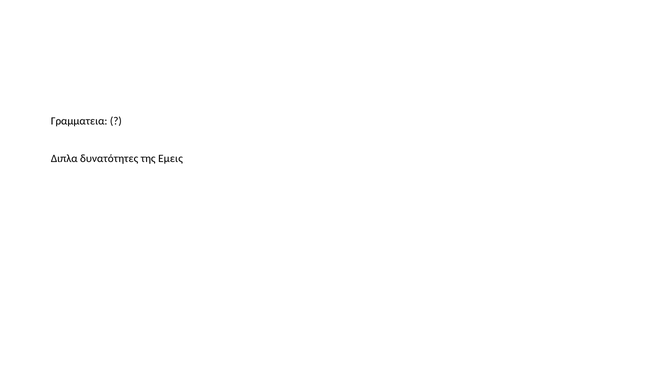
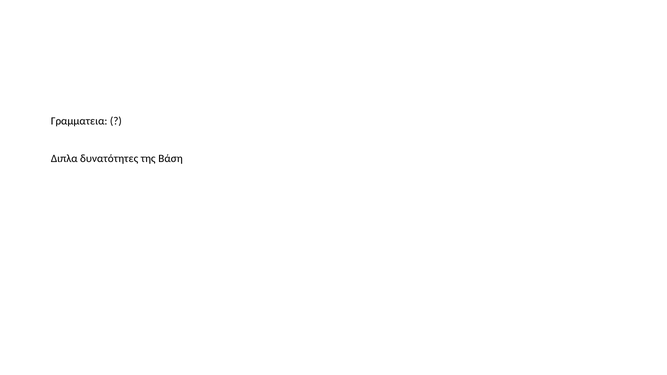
Εμεις: Εμεις -> Βάση
